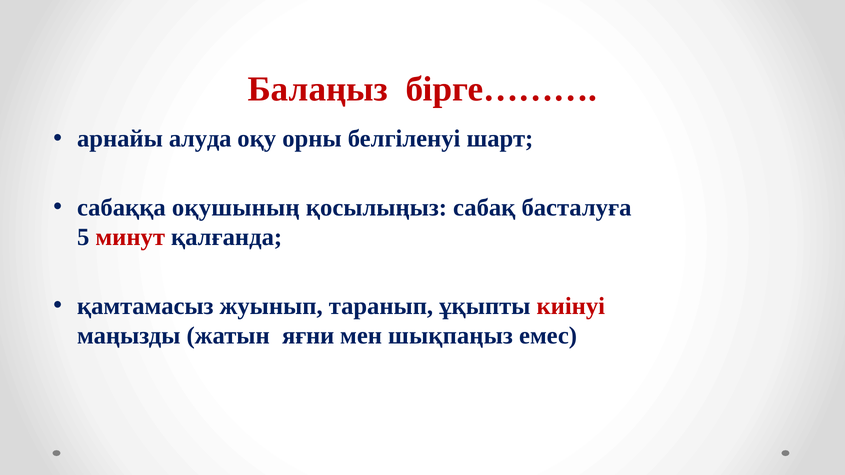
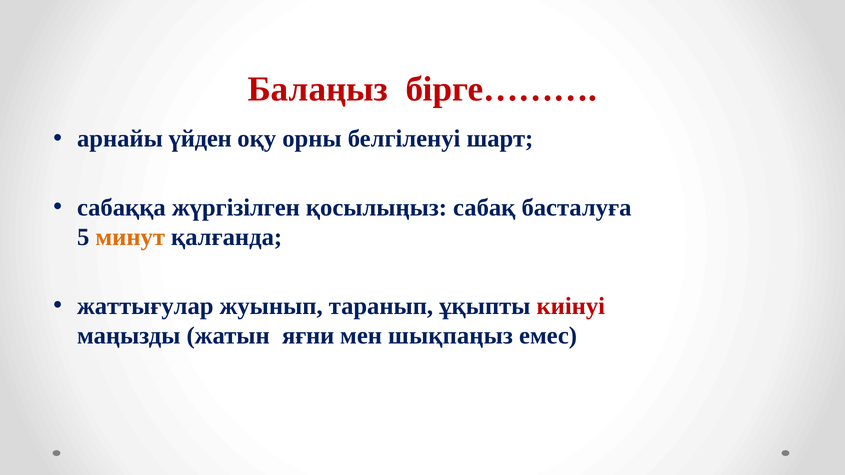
алуда: алуда -> үйден
оқушының: оқушының -> жүргізілген
минут colour: red -> orange
қамтамасыз: қамтамасыз -> жаттығулар
